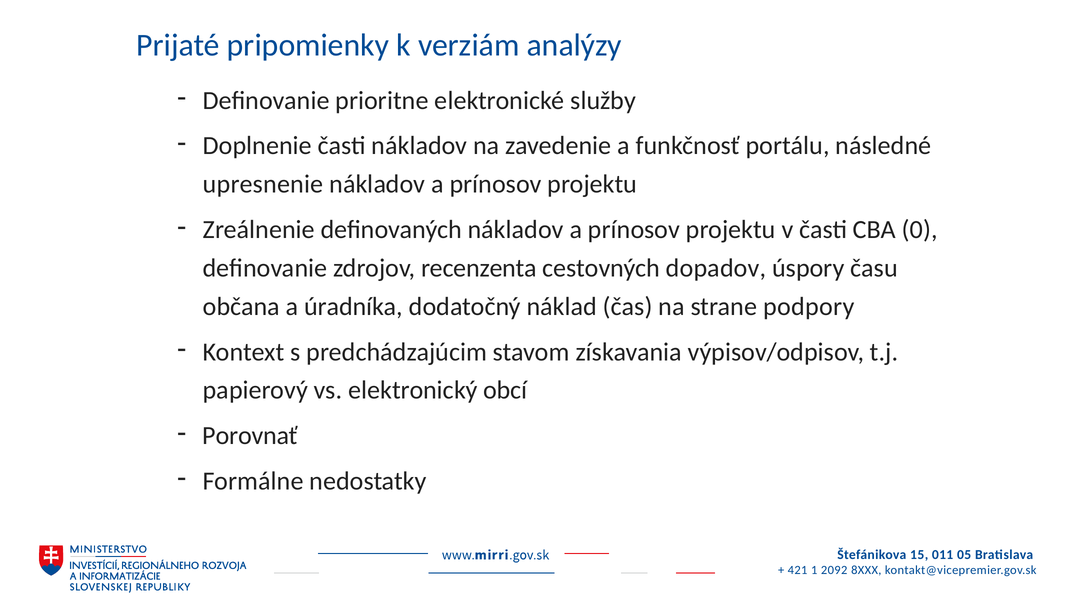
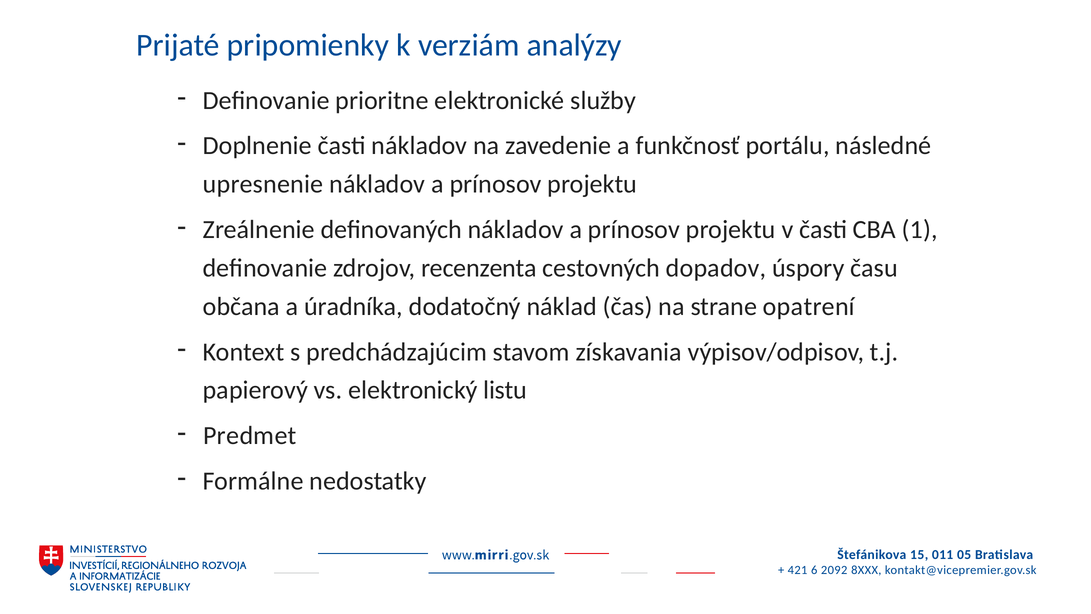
0: 0 -> 1
podpory: podpory -> opatrení
obcí: obcí -> listu
Porovnať: Porovnať -> Predmet
1: 1 -> 6
